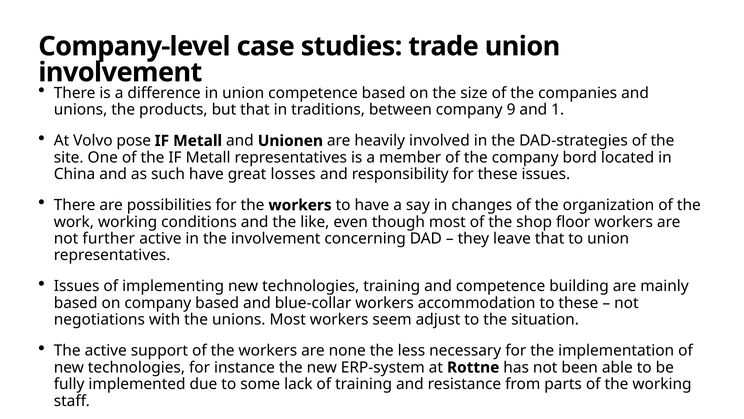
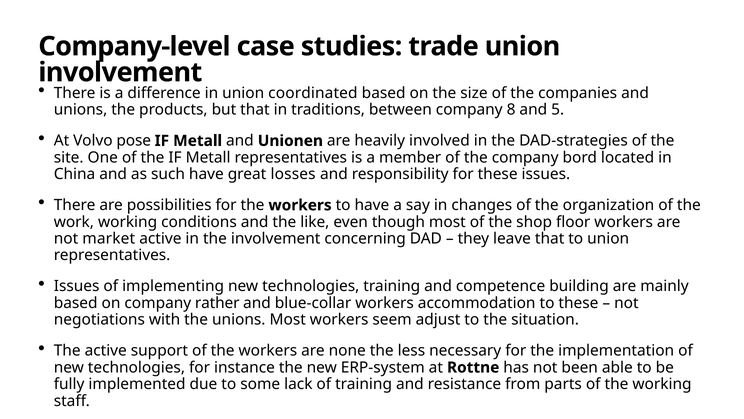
union competence: competence -> coordinated
9: 9 -> 8
1: 1 -> 5
further: further -> market
company based: based -> rather
